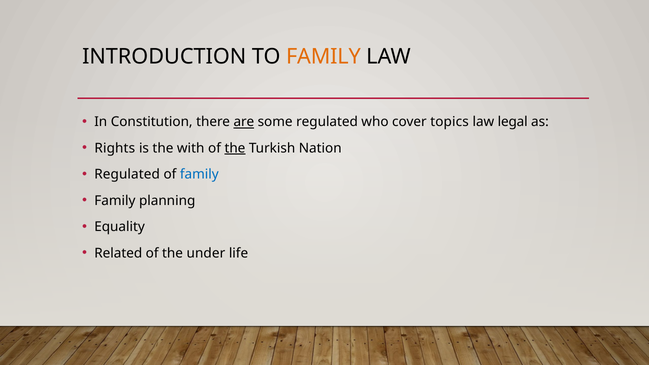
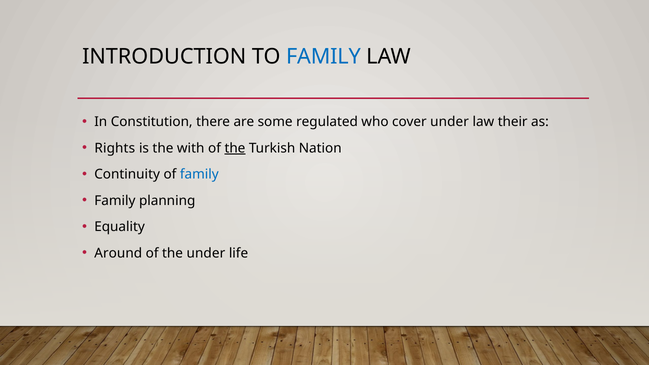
FAMILY at (323, 57) colour: orange -> blue
are underline: present -> none
cover topics: topics -> under
legal: legal -> their
Regulated at (127, 175): Regulated -> Continuity
Related: Related -> Around
